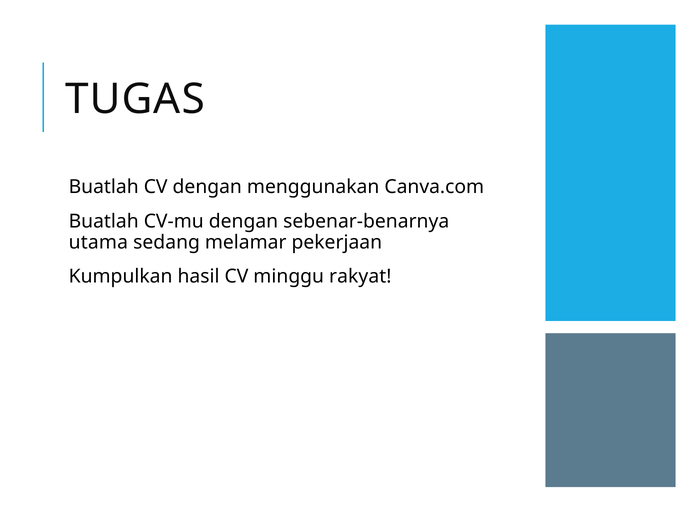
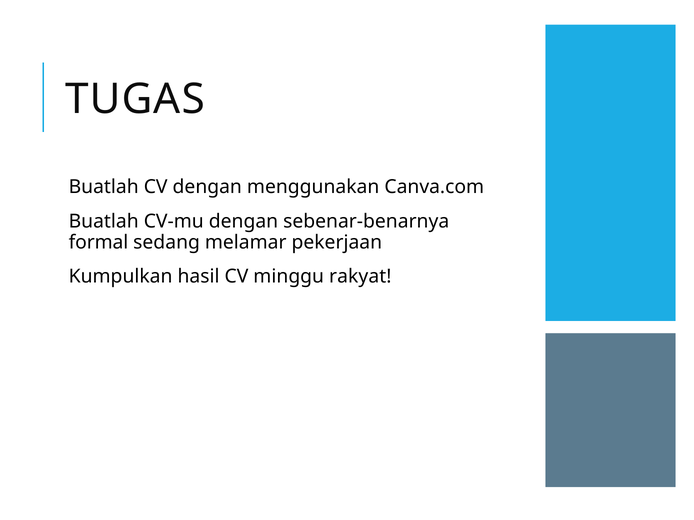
utama: utama -> formal
